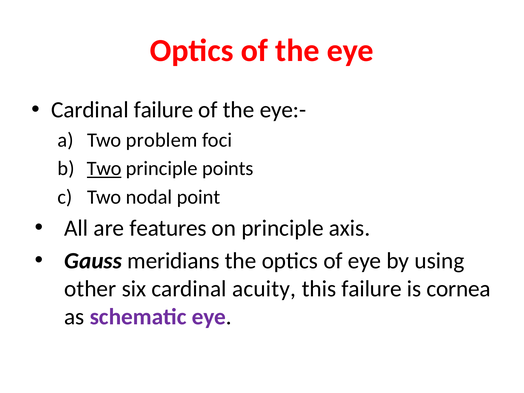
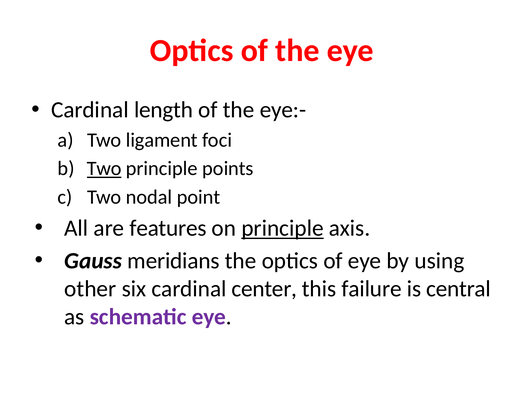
Cardinal failure: failure -> length
problem: problem -> ligament
principle at (283, 228) underline: none -> present
acuity: acuity -> center
cornea: cornea -> central
